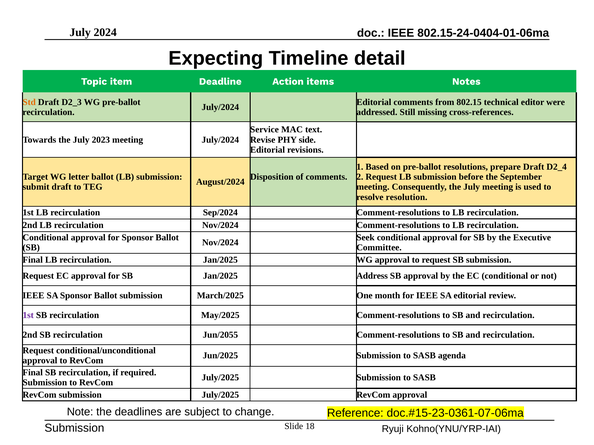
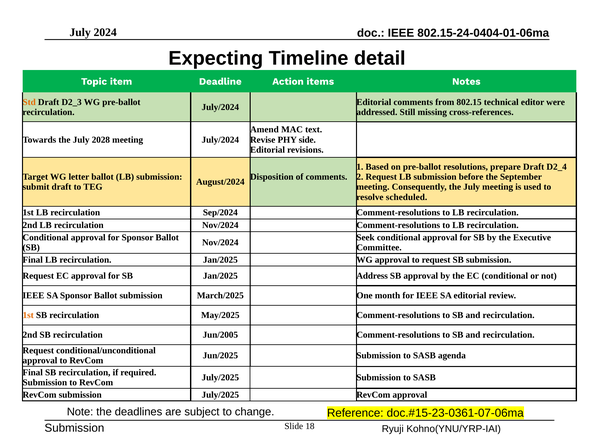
Service: Service -> Amend
2023: 2023 -> 2028
resolution: resolution -> scheduled
1st at (28, 316) colour: purple -> orange
Jun/2055: Jun/2055 -> Jun/2005
